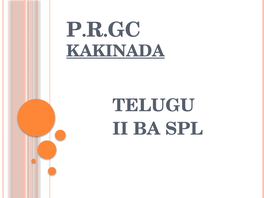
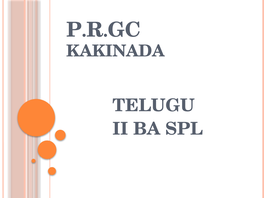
KAKINADA underline: present -> none
